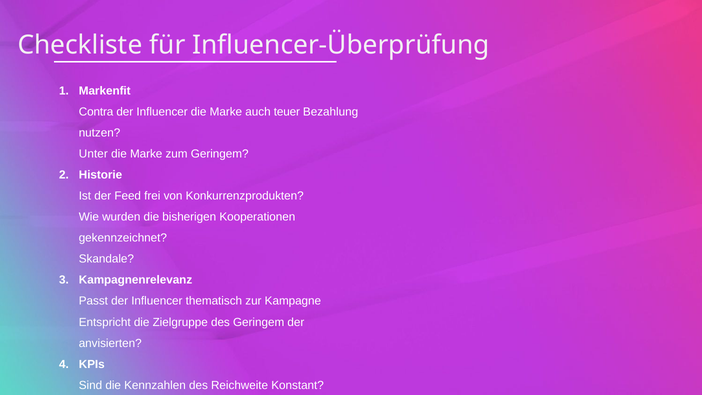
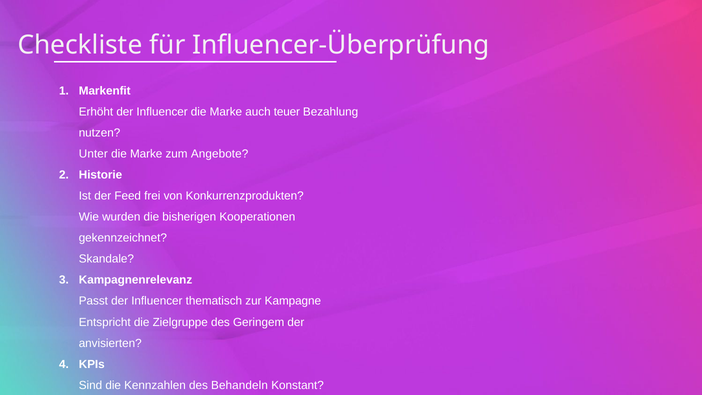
Contra: Contra -> Erhöht
zum Geringem: Geringem -> Angebote
Reichweite: Reichweite -> Behandeln
